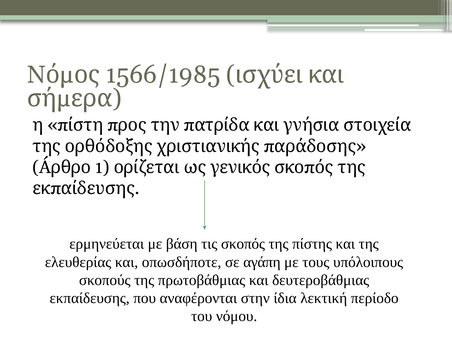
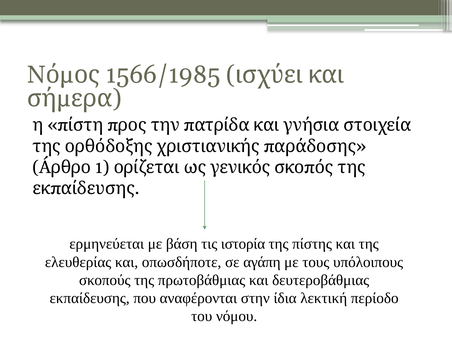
σκοπός: σκοπός -> ιστορία
